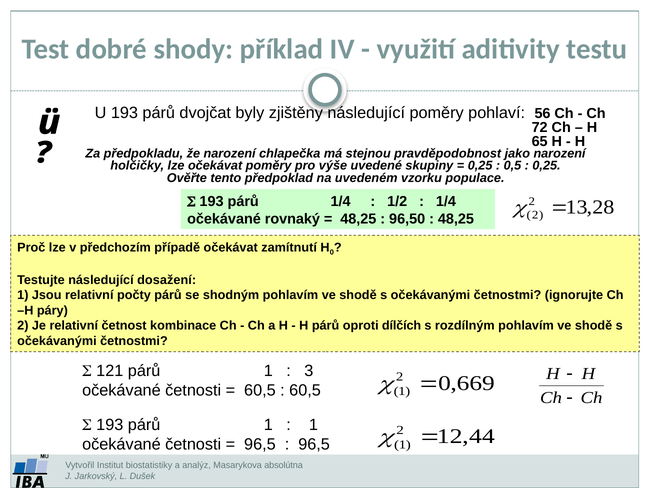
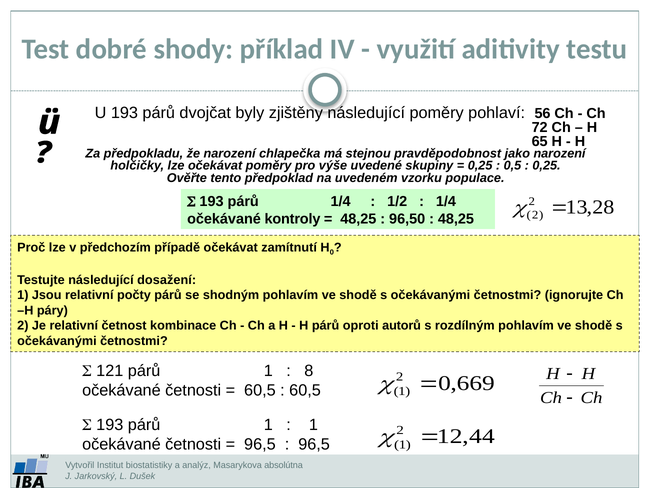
rovnaký: rovnaký -> kontroly
dílčích: dílčích -> autorů
3: 3 -> 8
